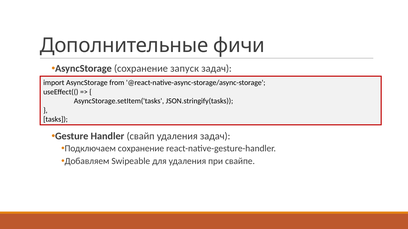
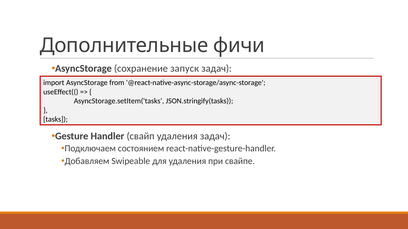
Подключаем сохранение: сохранение -> состоянием
